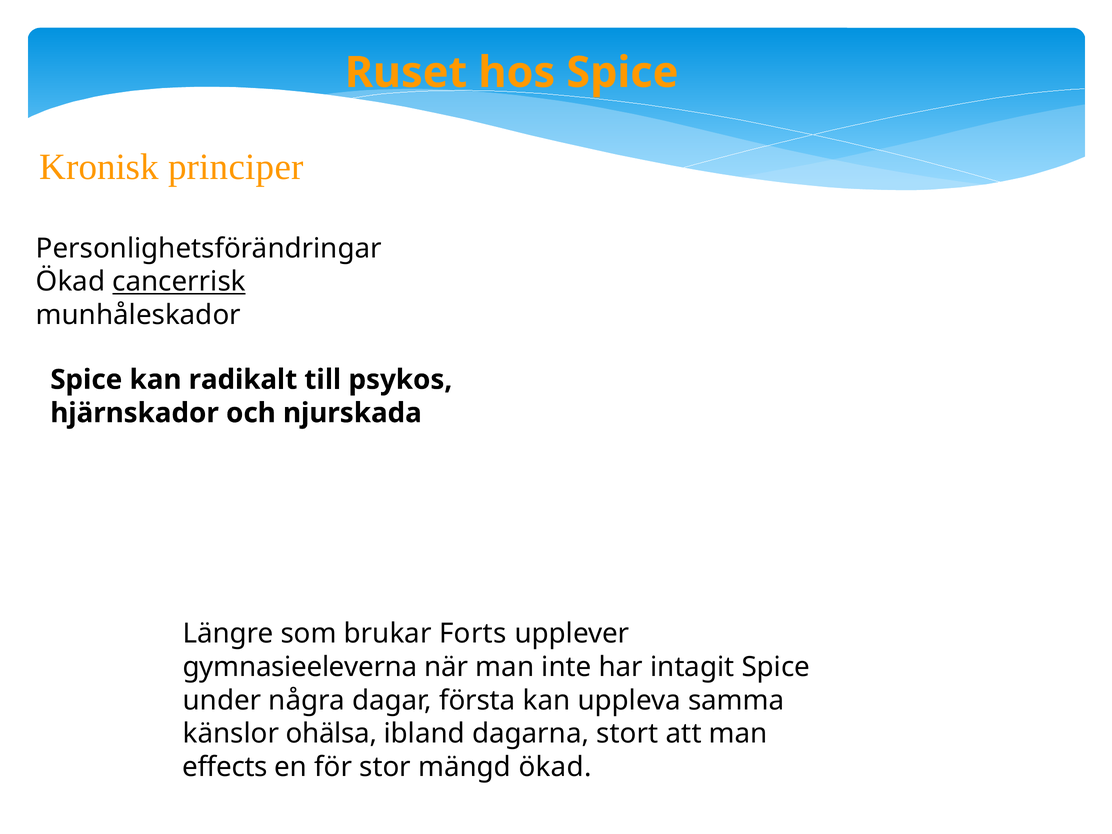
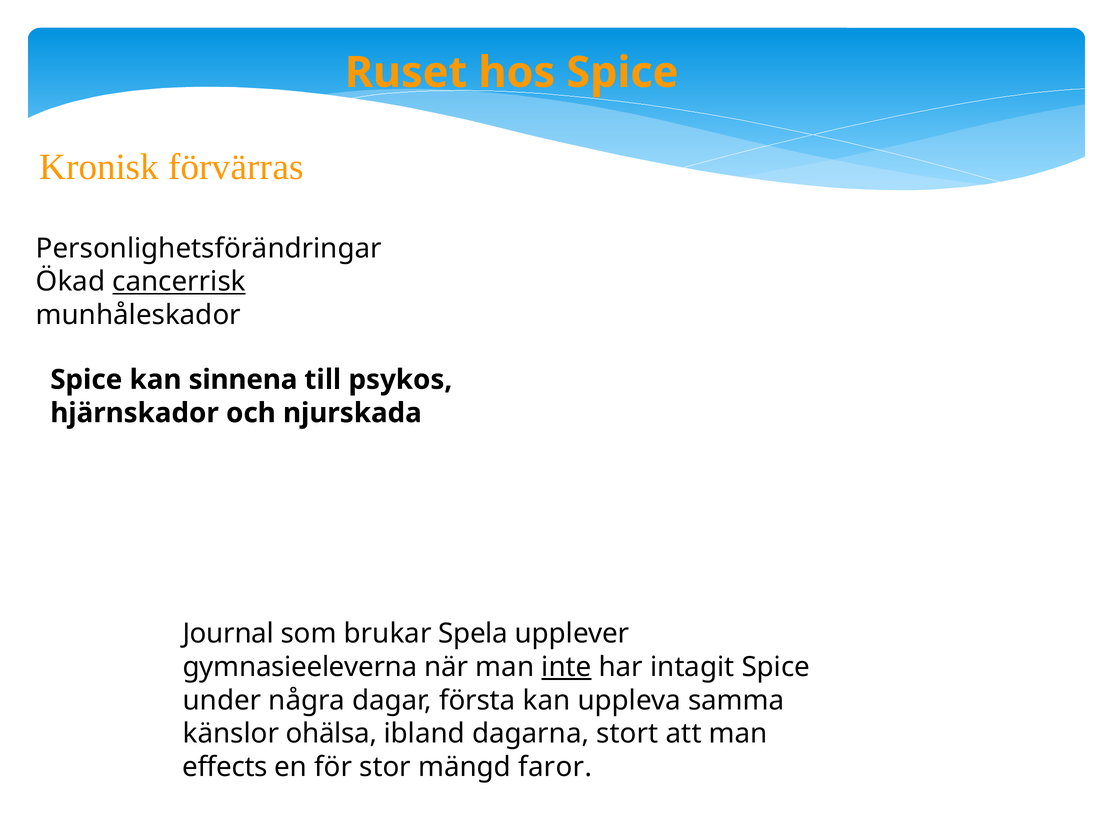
principer: principer -> förvärras
radikalt: radikalt -> sinnena
Längre: Längre -> Journal
Forts: Forts -> Spela
inte underline: none -> present
mängd ökad: ökad -> faror
